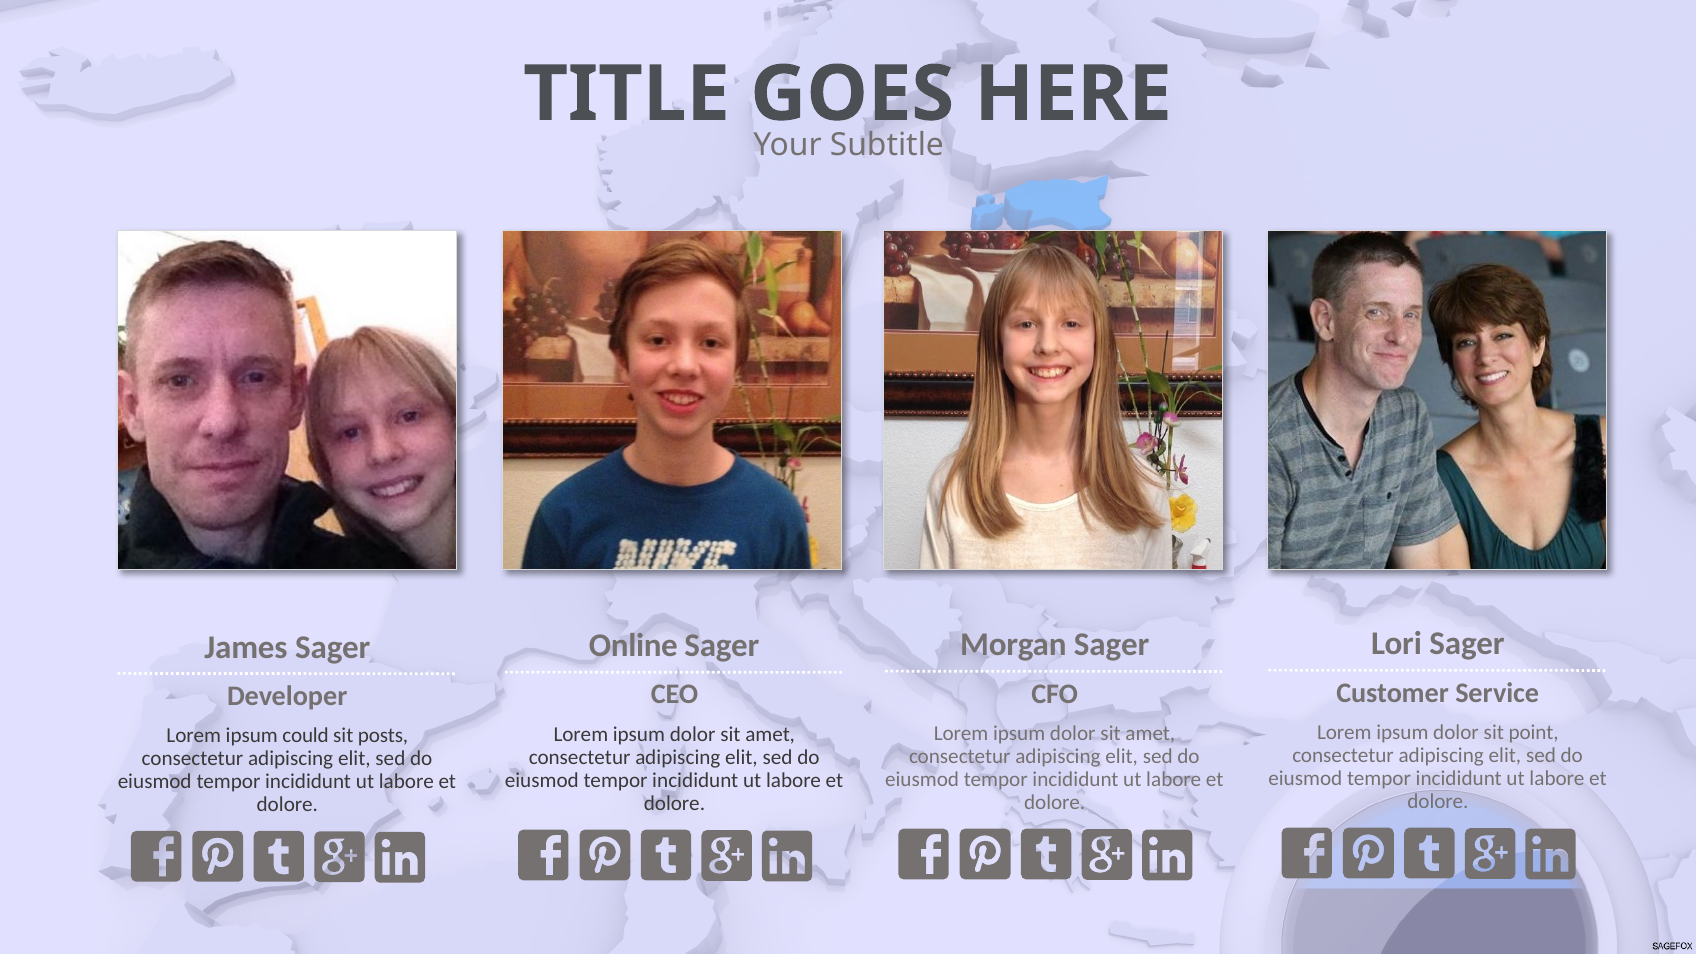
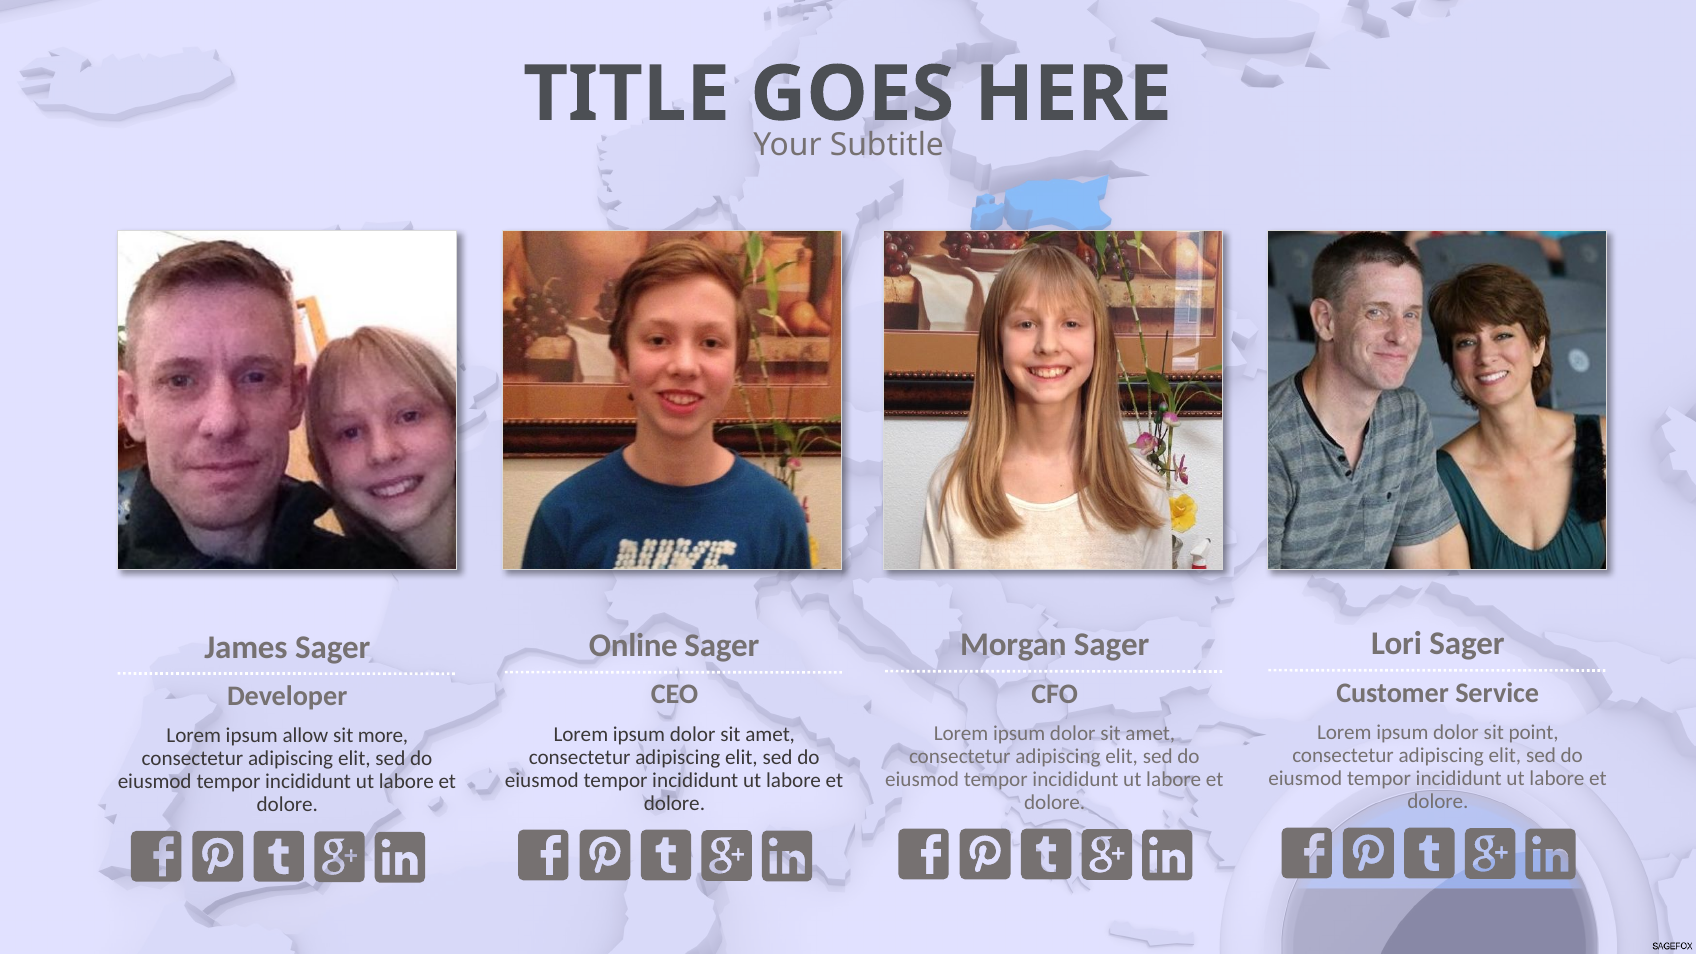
could: could -> allow
posts: posts -> more
